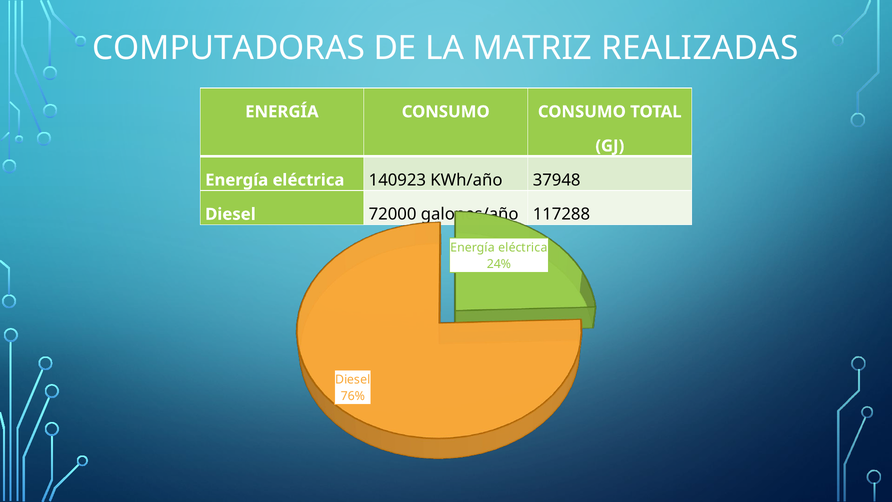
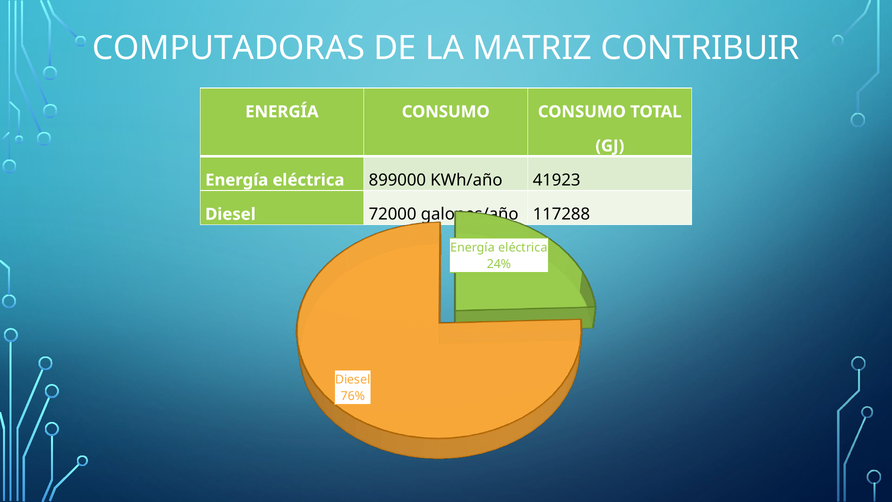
REALIZADAS: REALIZADAS -> CONTRIBUIR
140923: 140923 -> 899000
37948: 37948 -> 41923
